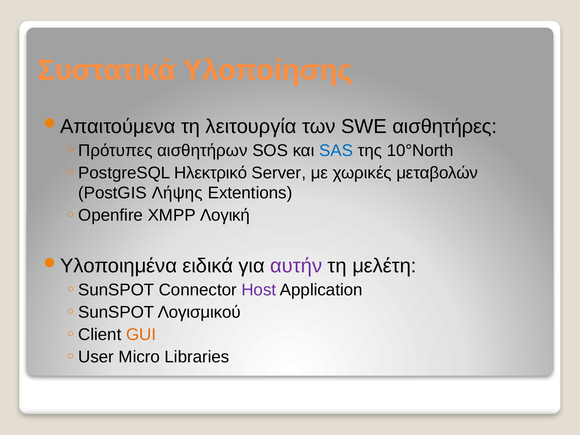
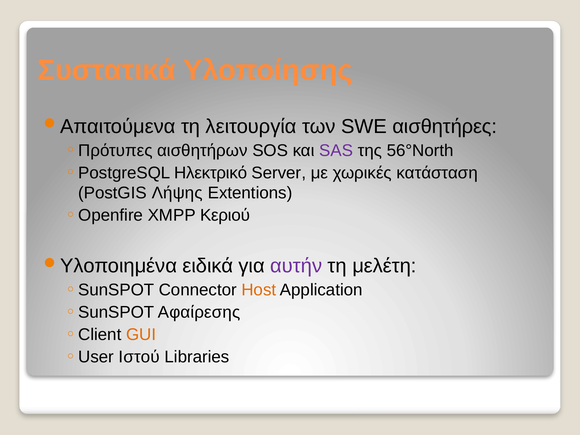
SAS colour: blue -> purple
10°North: 10°North -> 56°North
μεταβολών: μεταβολών -> κατάσταση
Λογική: Λογική -> Κεριού
Host colour: purple -> orange
Λογισμικού: Λογισμικού -> Αφαίρεσης
Micro: Micro -> Ιστού
